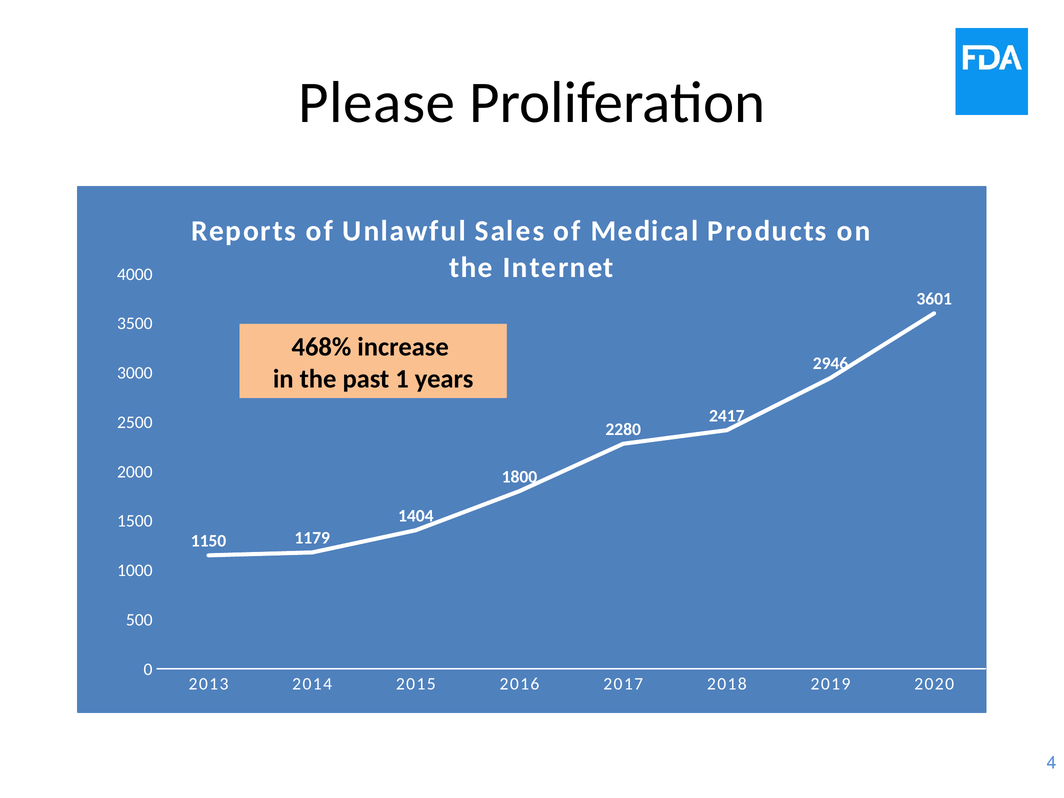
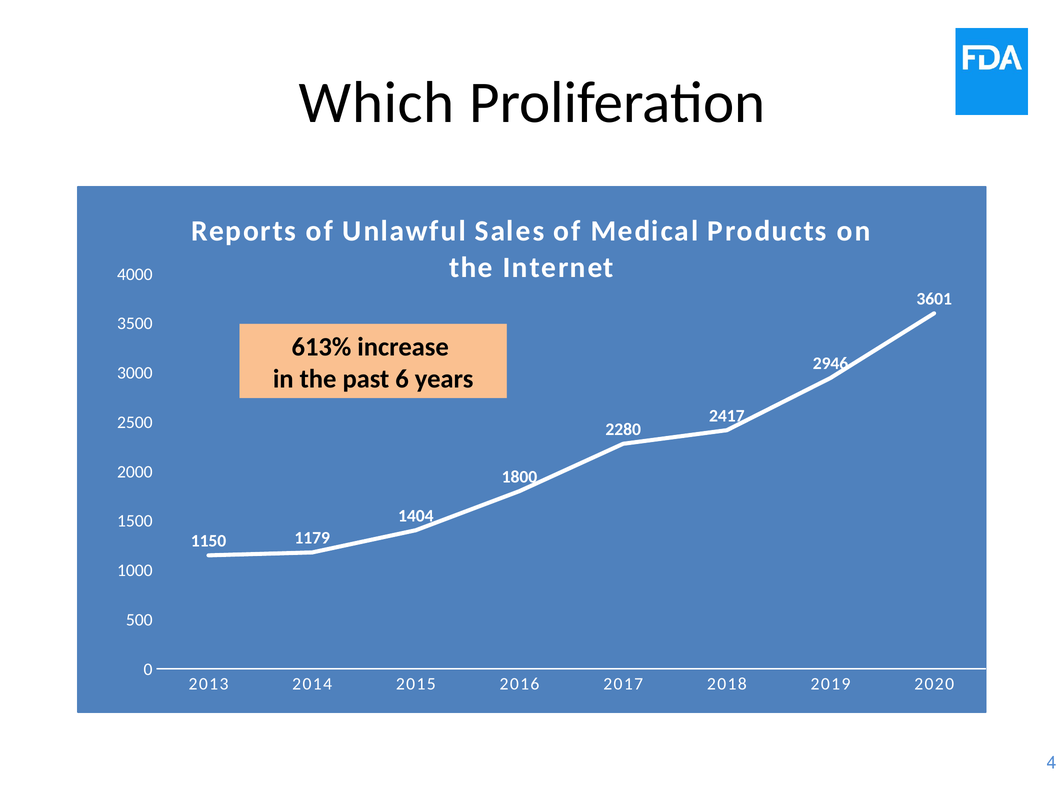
Please: Please -> Which
468%: 468% -> 613%
1: 1 -> 6
